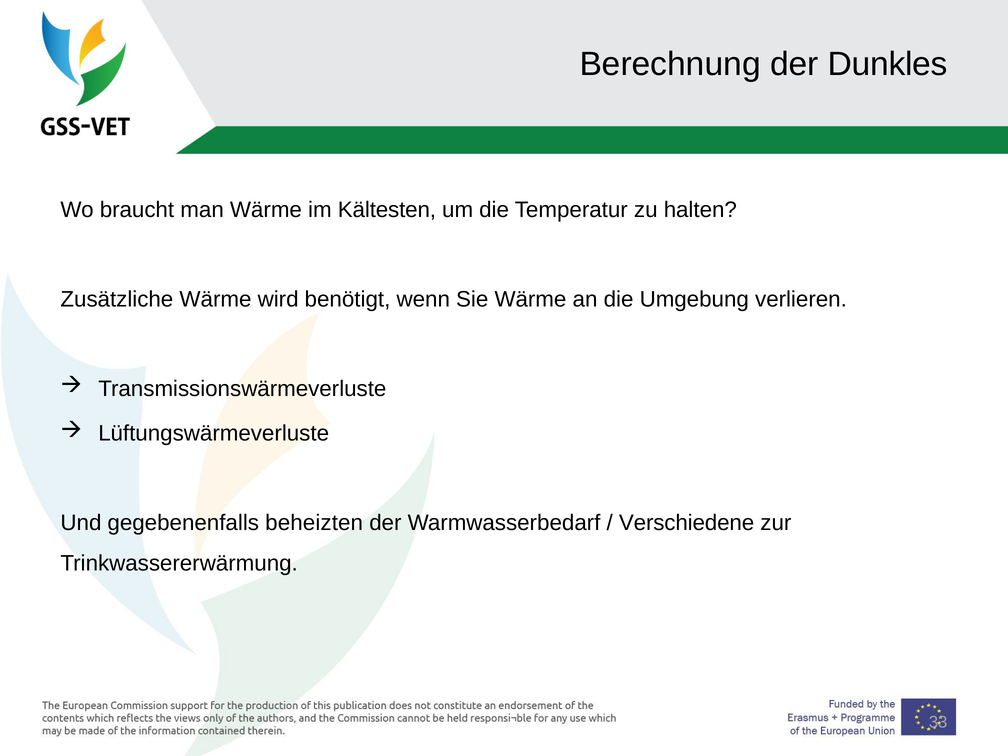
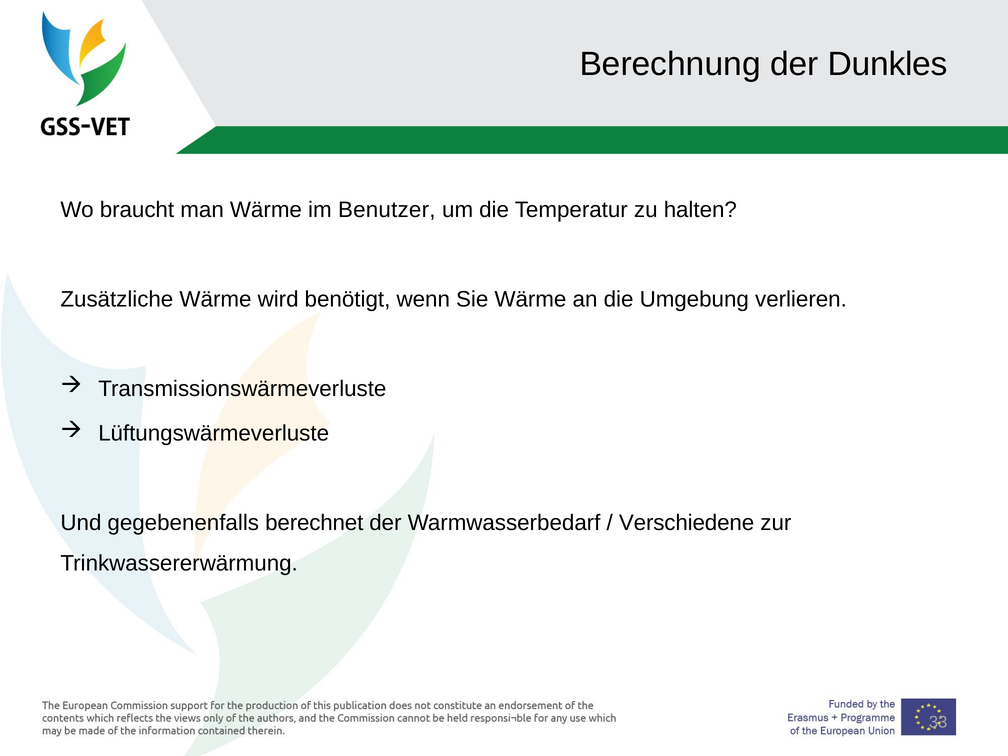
Kältesten: Kältesten -> Benutzer
beheizten: beheizten -> berechnet
